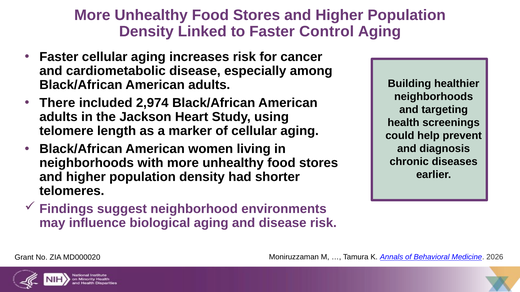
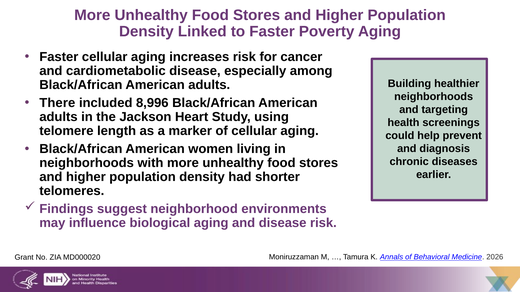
Control: Control -> Poverty
2,974: 2,974 -> 8,996
